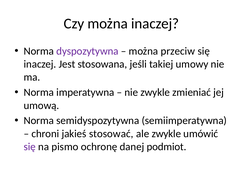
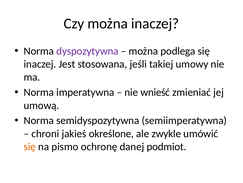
przeciw: przeciw -> podlega
nie zwykle: zwykle -> wnieść
stosować: stosować -> określone
się at (30, 146) colour: purple -> orange
